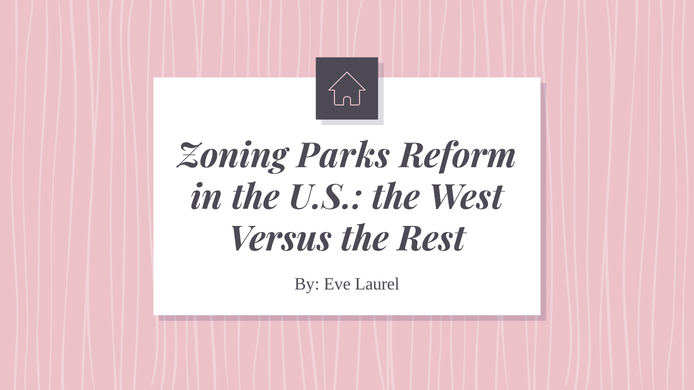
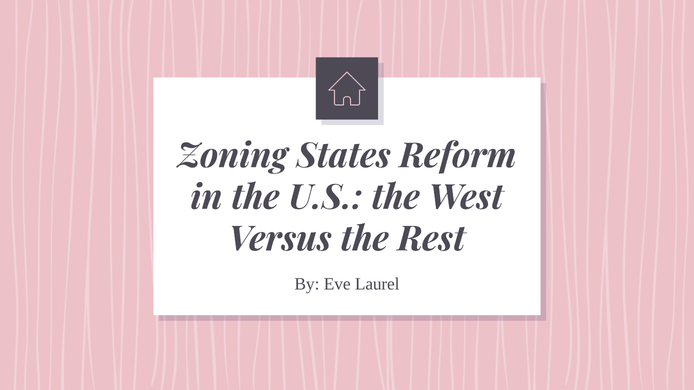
Parks: Parks -> States
